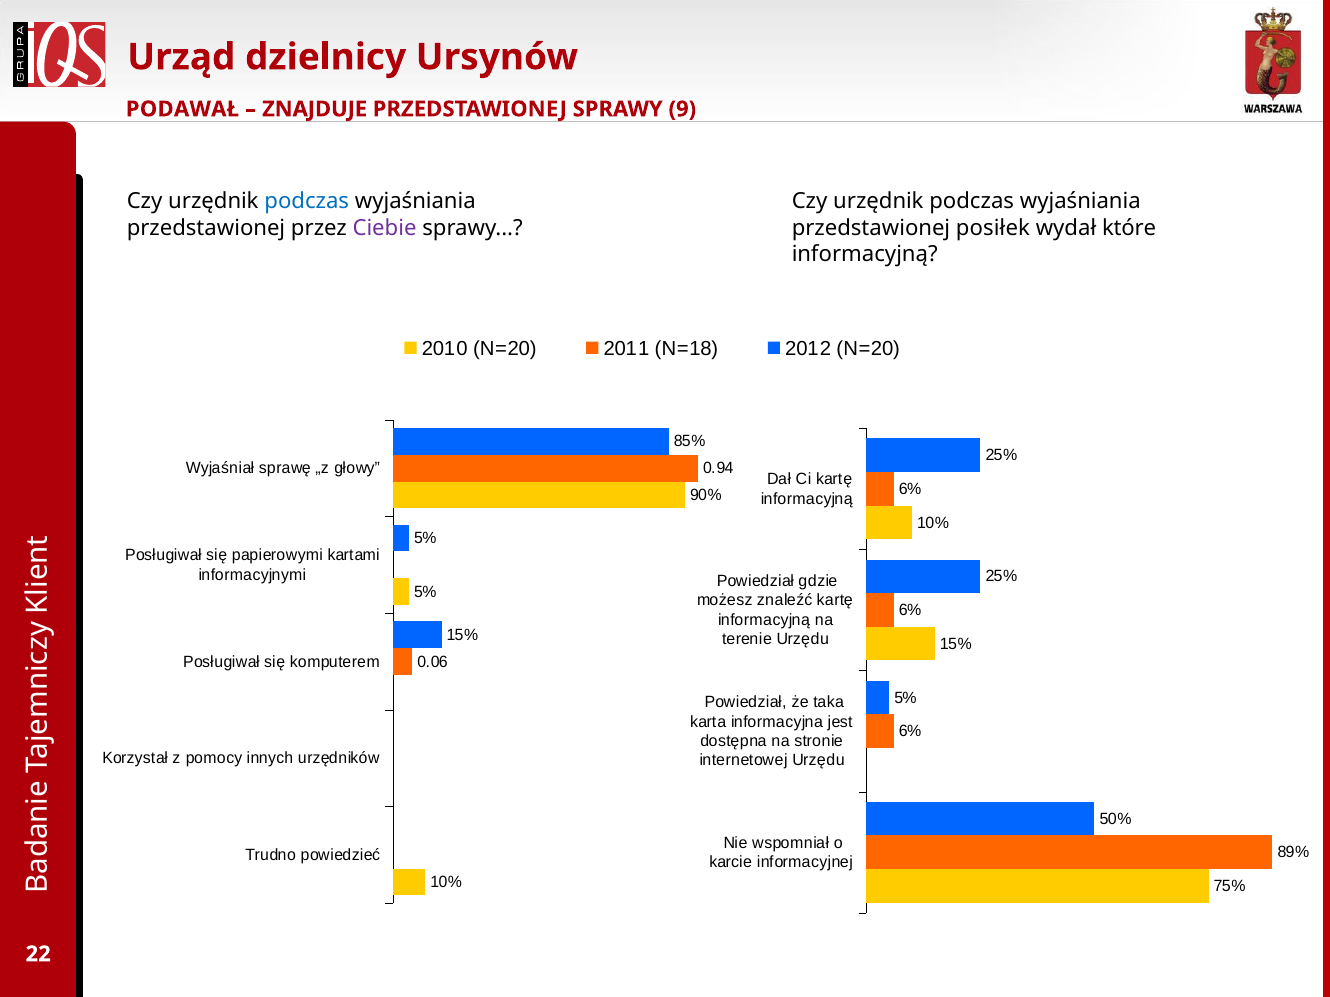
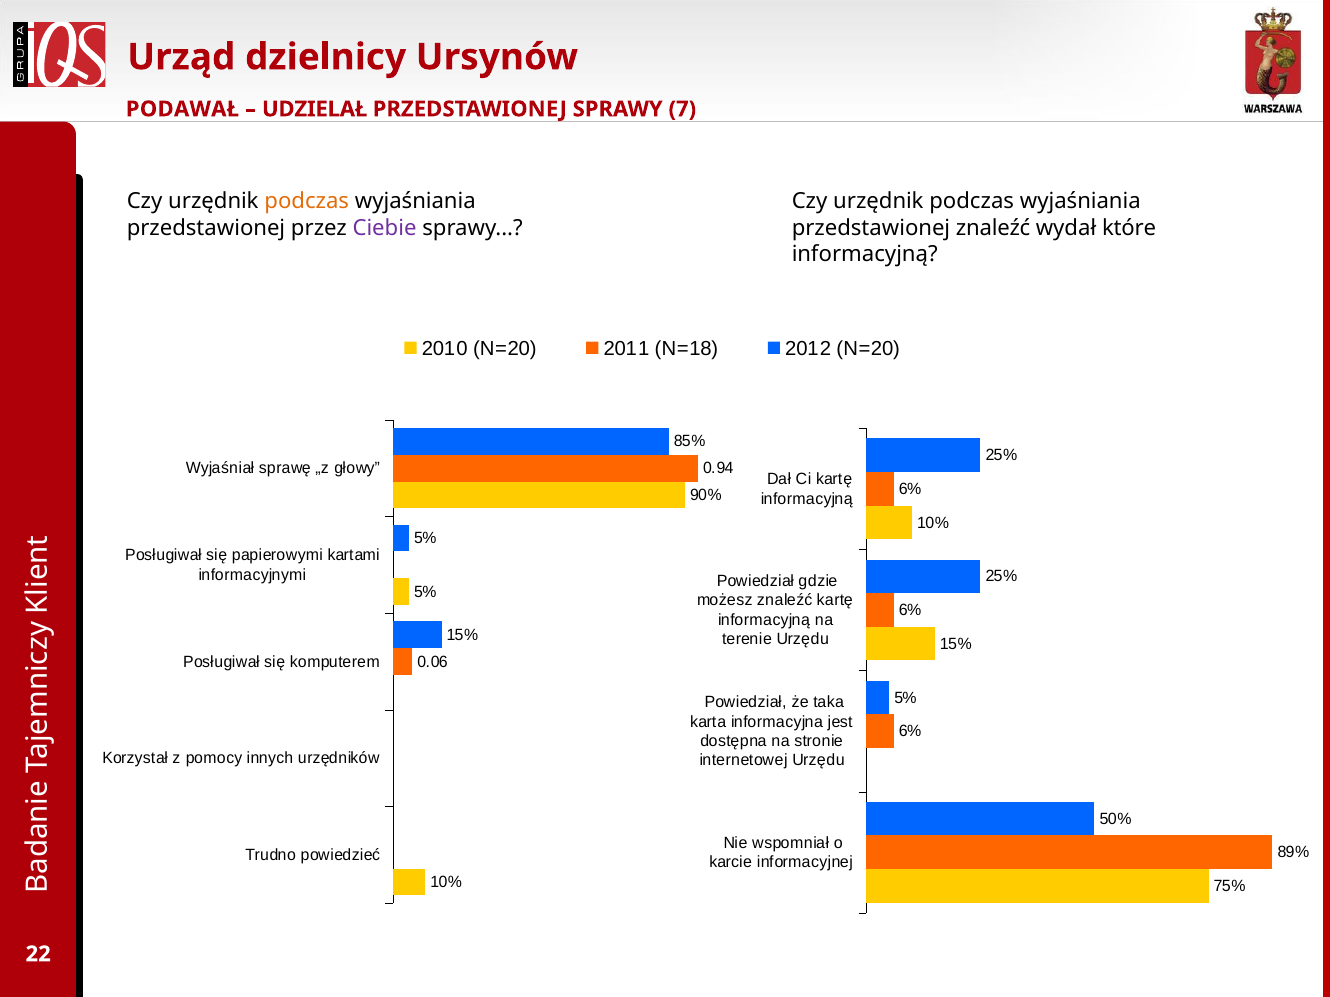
ZNAJDUJE: ZNAJDUJE -> UDZIELAŁ
9: 9 -> 7
podczas at (307, 202) colour: blue -> orange
przedstawionej posiłek: posiłek -> znaleźć
